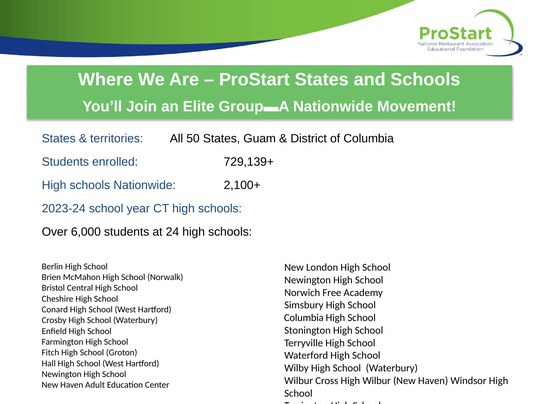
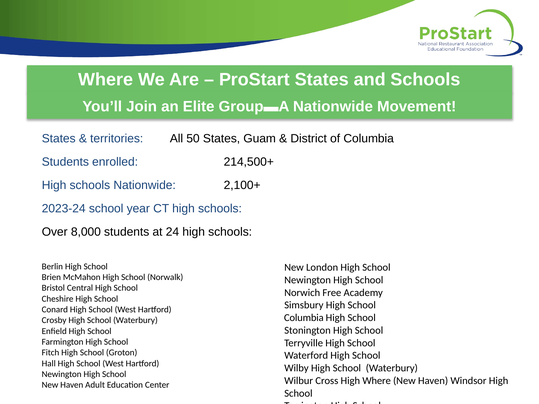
729,139+: 729,139+ -> 214,500+
6,000: 6,000 -> 8,000
High Wilbur: Wilbur -> Where
